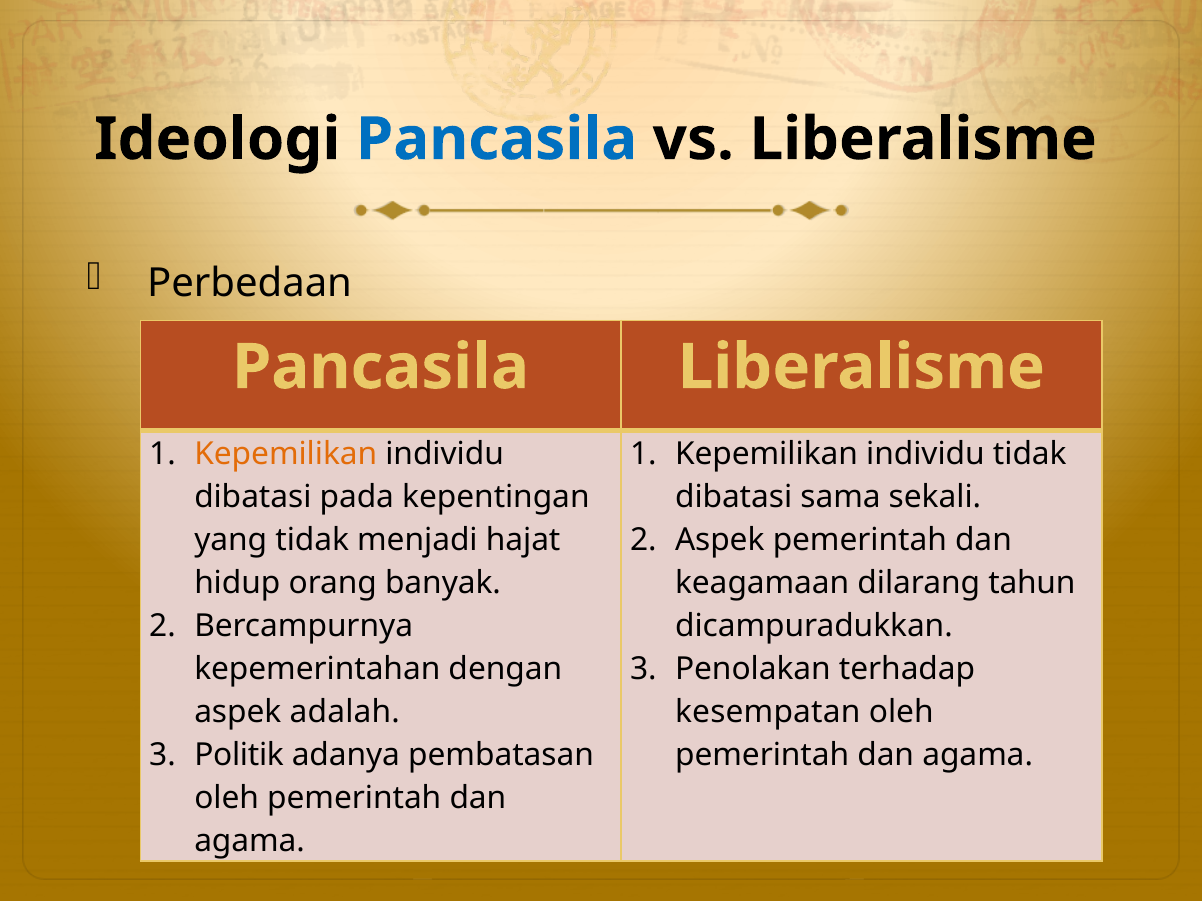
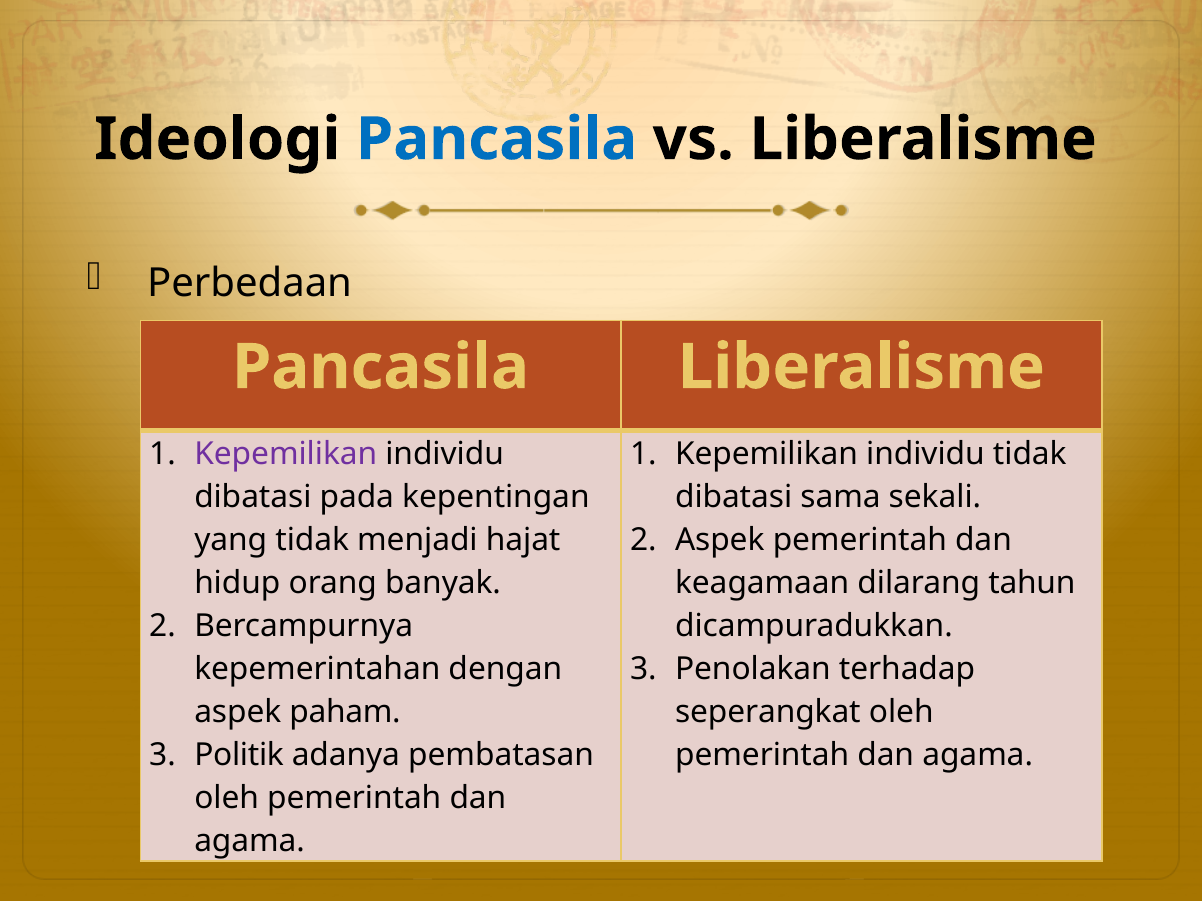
Kepemilikan at (286, 454) colour: orange -> purple
adalah: adalah -> paham
kesempatan: kesempatan -> seperangkat
